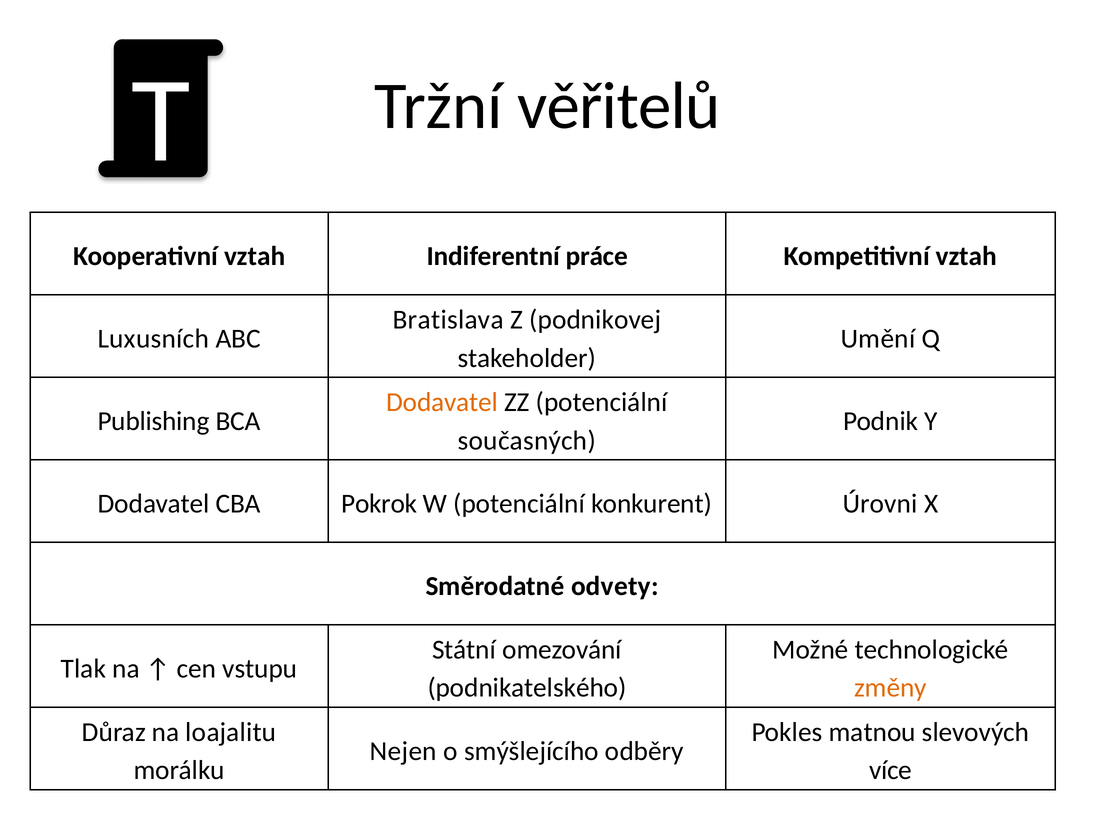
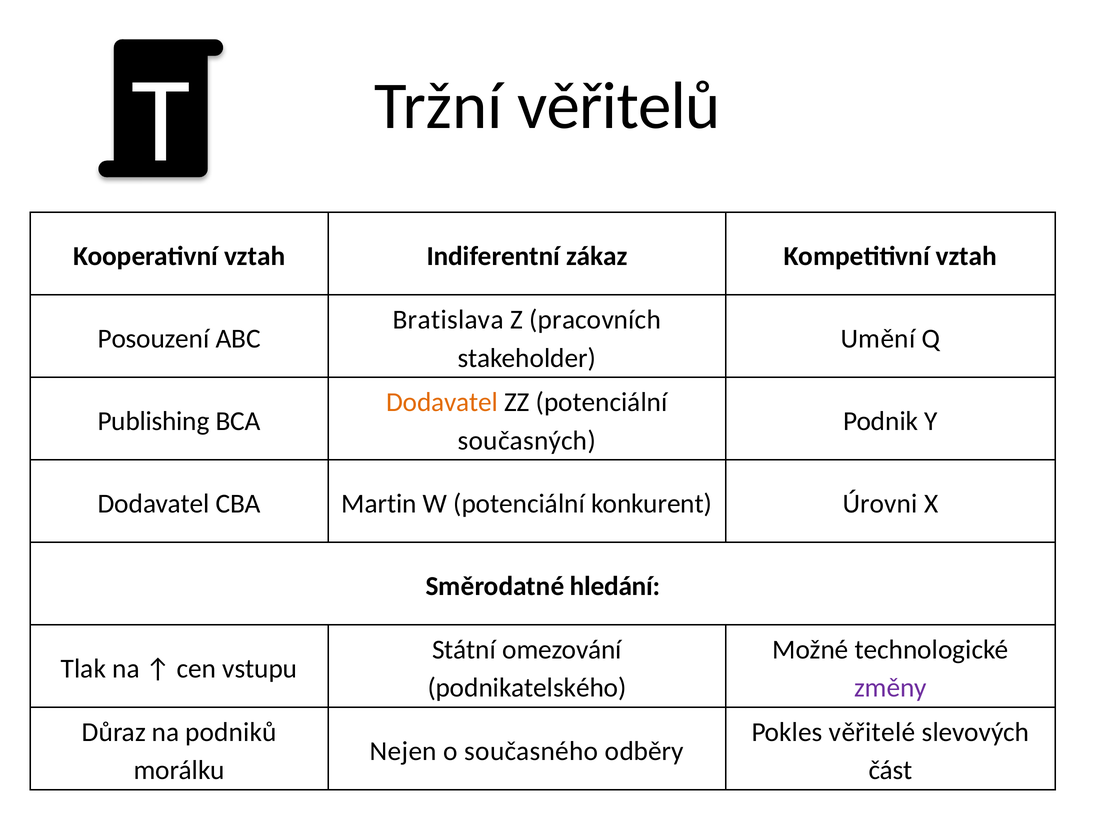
práce: práce -> zákaz
podnikovej: podnikovej -> pracovních
Luxusních: Luxusních -> Posouzení
Pokrok: Pokrok -> Martin
odvety: odvety -> hledání
změny colour: orange -> purple
loajalitu: loajalitu -> podniků
matnou: matnou -> věřitelé
smýšlejícího: smýšlejícího -> současného
více: více -> část
